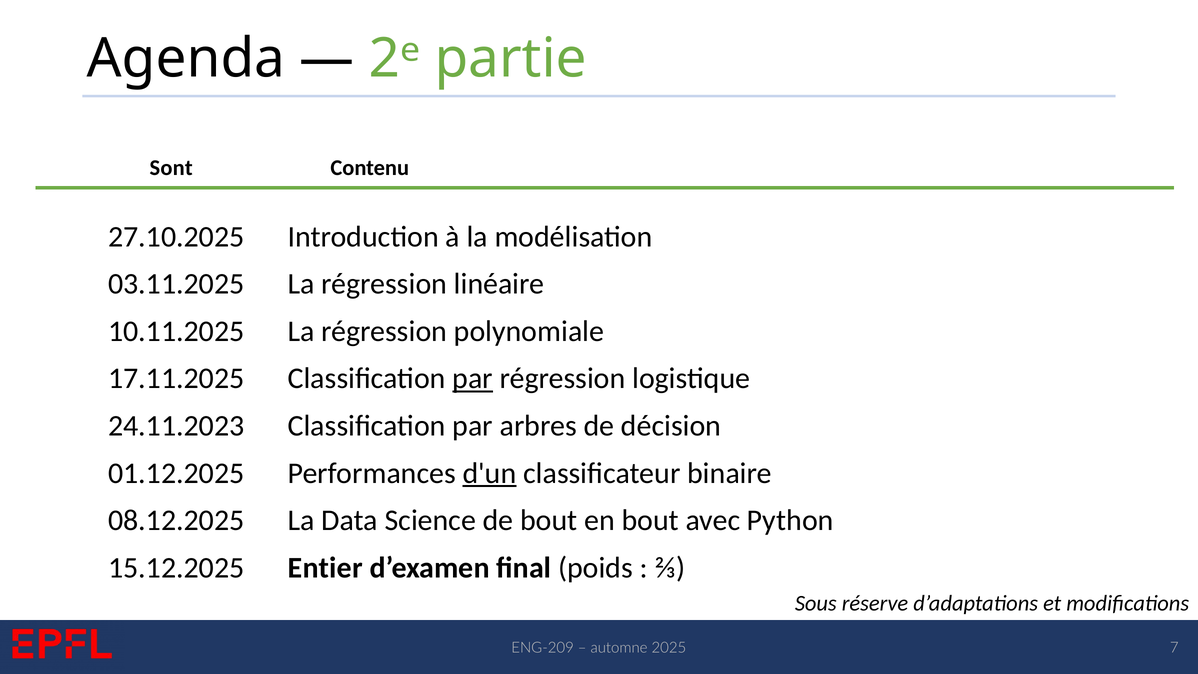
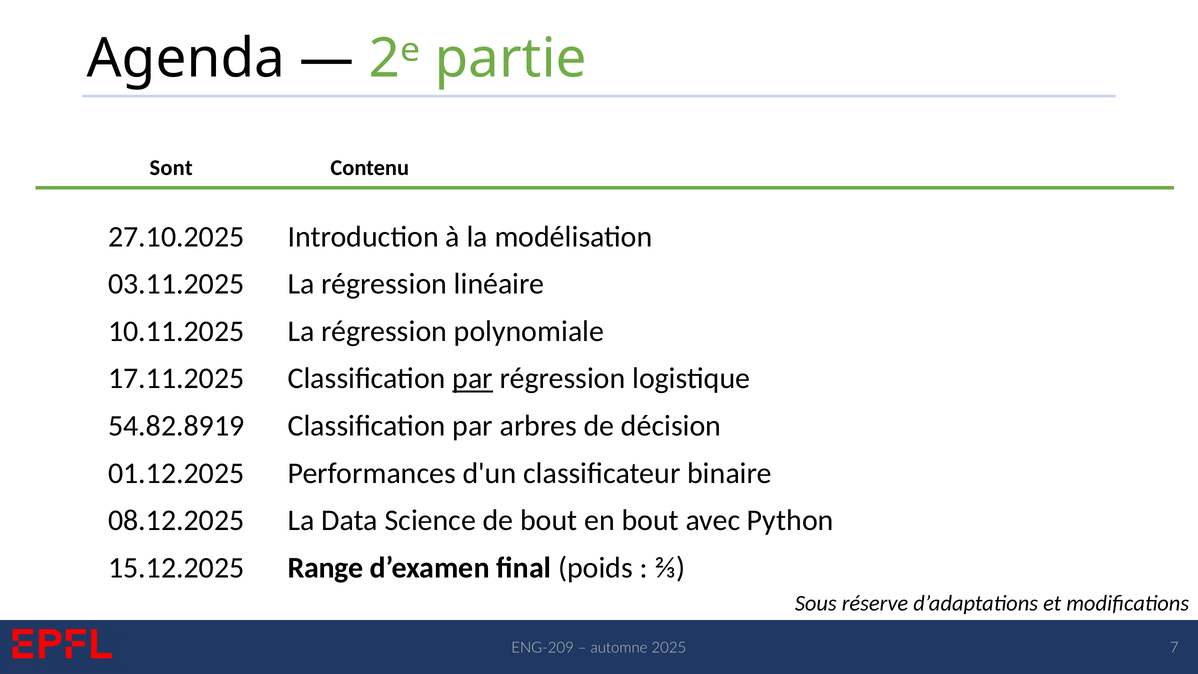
24.11.2023: 24.11.2023 -> 54.82.8919
d'un underline: present -> none
Entier: Entier -> Range
